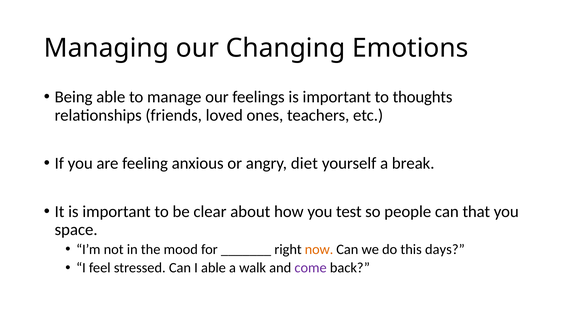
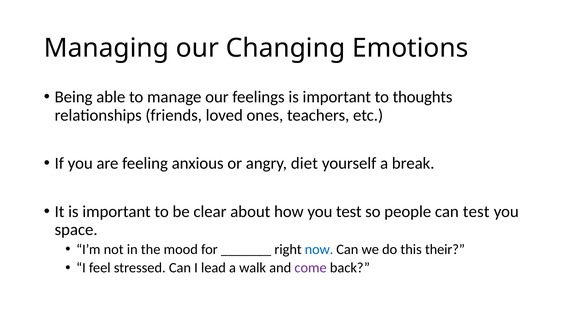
can that: that -> test
now colour: orange -> blue
days: days -> their
I able: able -> lead
